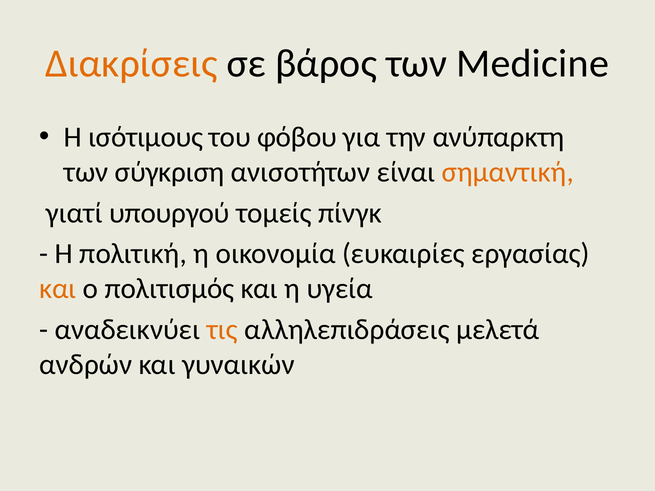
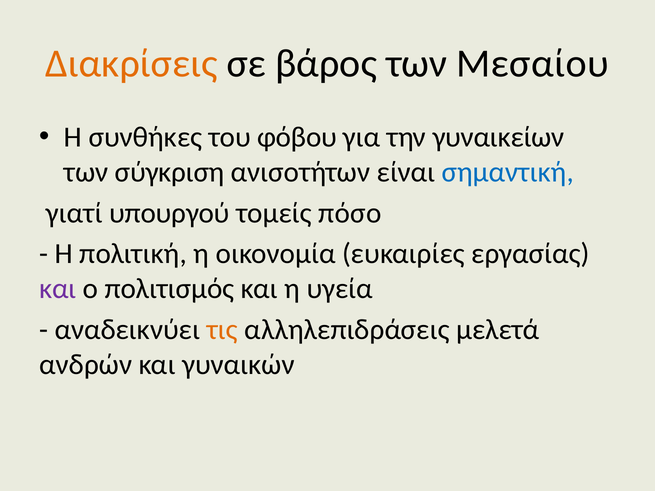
Medicine: Medicine -> Μεσαίου
ισότιμους: ισότιμους -> συνθήκες
ανύπαρκτη: ανύπαρκτη -> γυναικείων
σημαντική colour: orange -> blue
πίνγκ: πίνγκ -> πόσο
και at (58, 289) colour: orange -> purple
